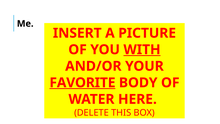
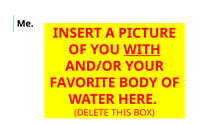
FAVORITE underline: present -> none
